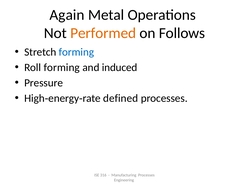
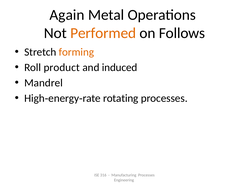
forming at (76, 52) colour: blue -> orange
Roll forming: forming -> product
Pressure: Pressure -> Mandrel
defined: defined -> rotating
